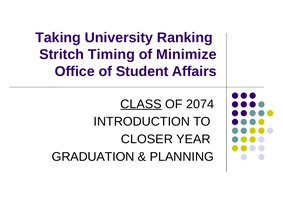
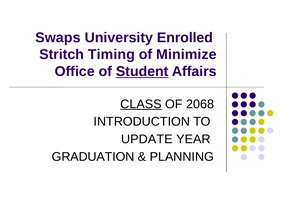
Taking: Taking -> Swaps
Ranking: Ranking -> Enrolled
Student underline: none -> present
2074: 2074 -> 2068
CLOSER: CLOSER -> UPDATE
